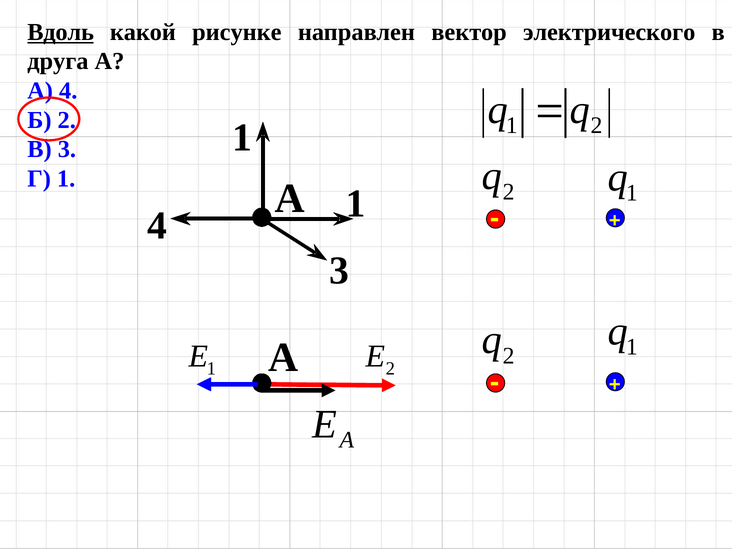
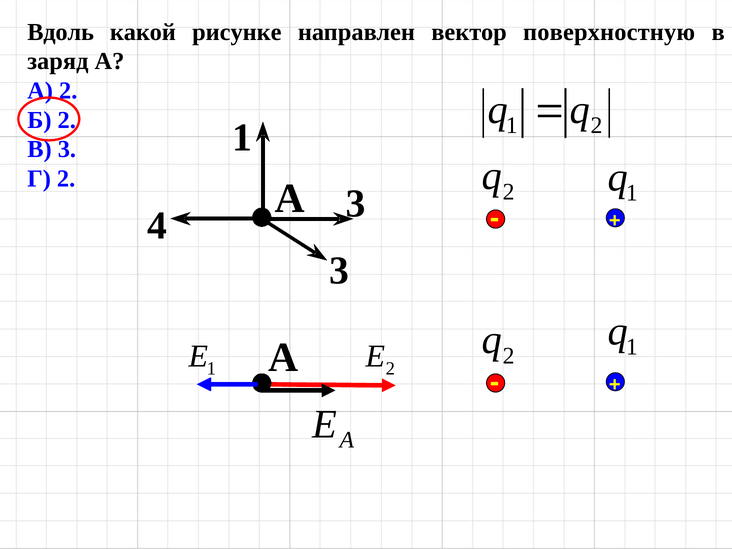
Вдоль underline: present -> none
электрического: электрического -> поверхностную
друга: друга -> заряд
А 4: 4 -> 2
Г 1: 1 -> 2
А 1: 1 -> 3
